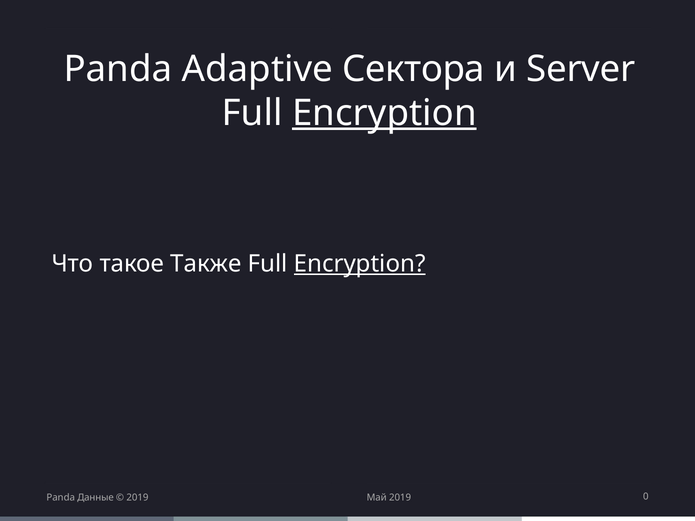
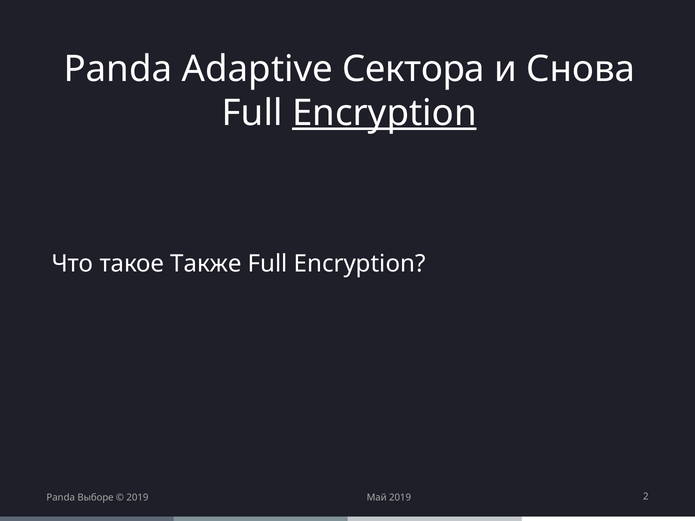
Server: Server -> Снова
Encryption at (360, 264) underline: present -> none
Данные: Данные -> Выборе
0: 0 -> 2
